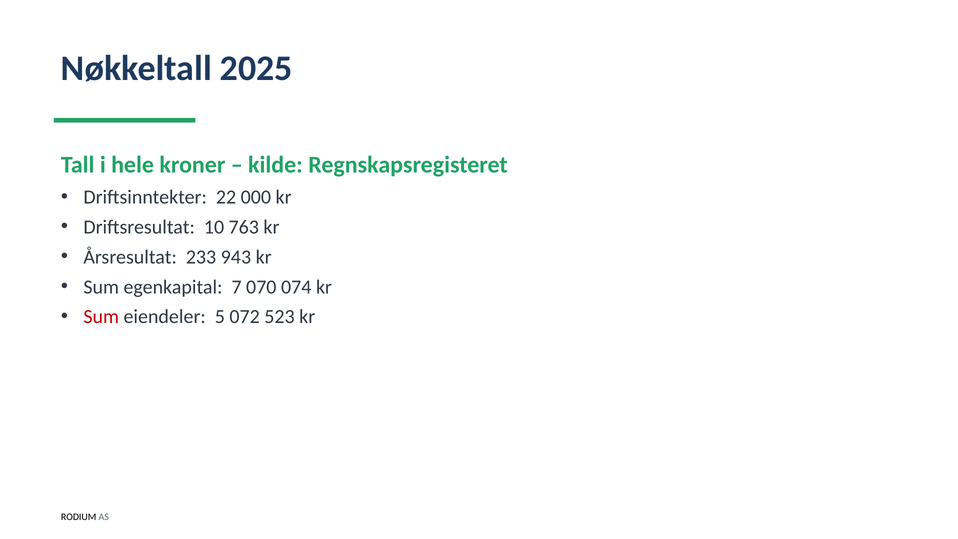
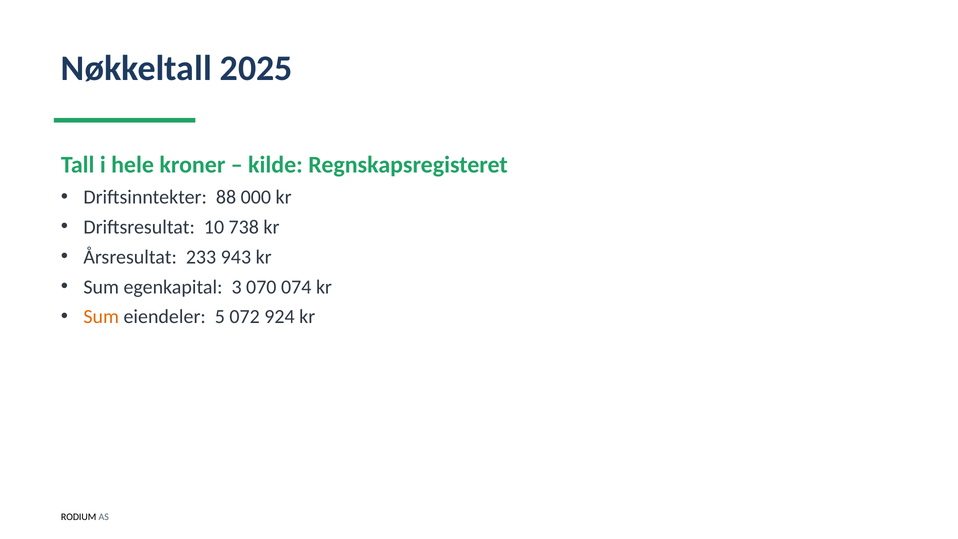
22: 22 -> 88
763: 763 -> 738
7: 7 -> 3
Sum at (101, 317) colour: red -> orange
523: 523 -> 924
